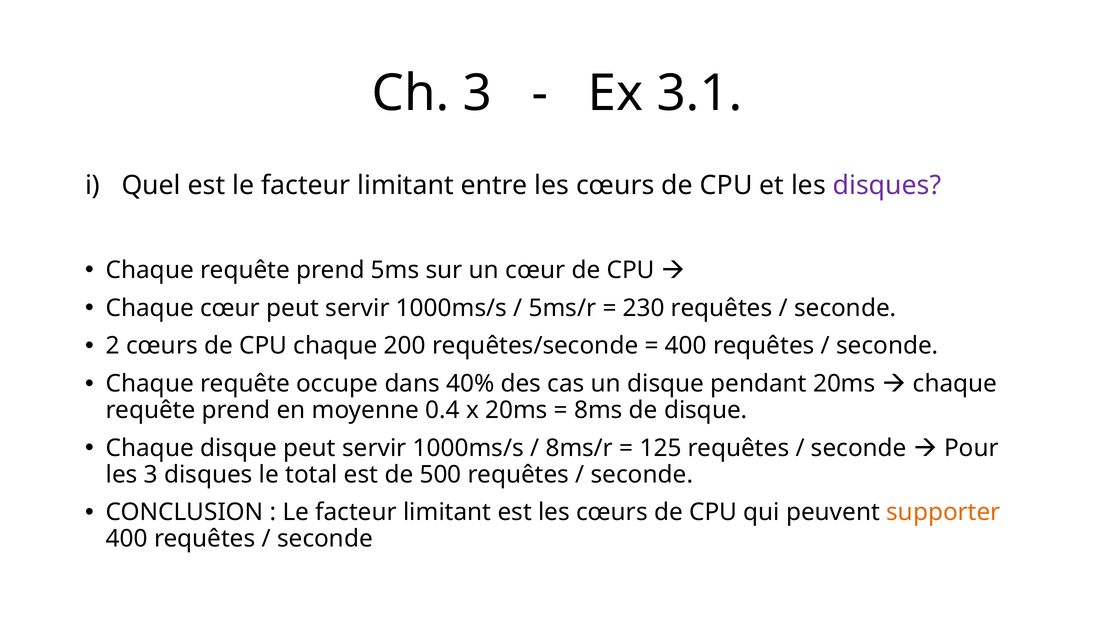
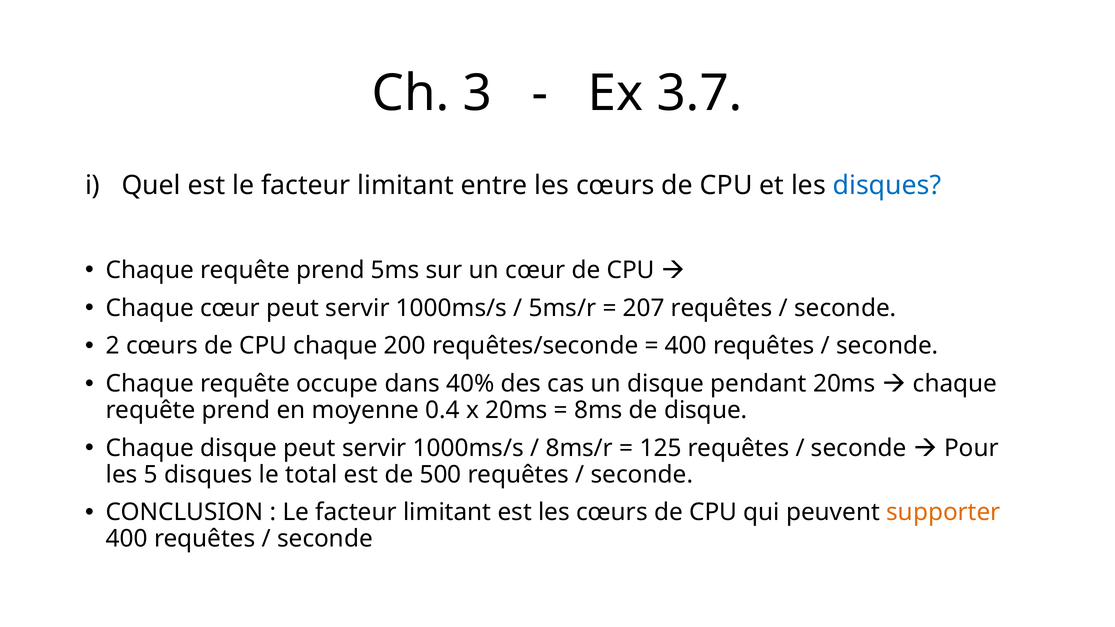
3.1: 3.1 -> 3.7
disques at (887, 185) colour: purple -> blue
230: 230 -> 207
les 3: 3 -> 5
